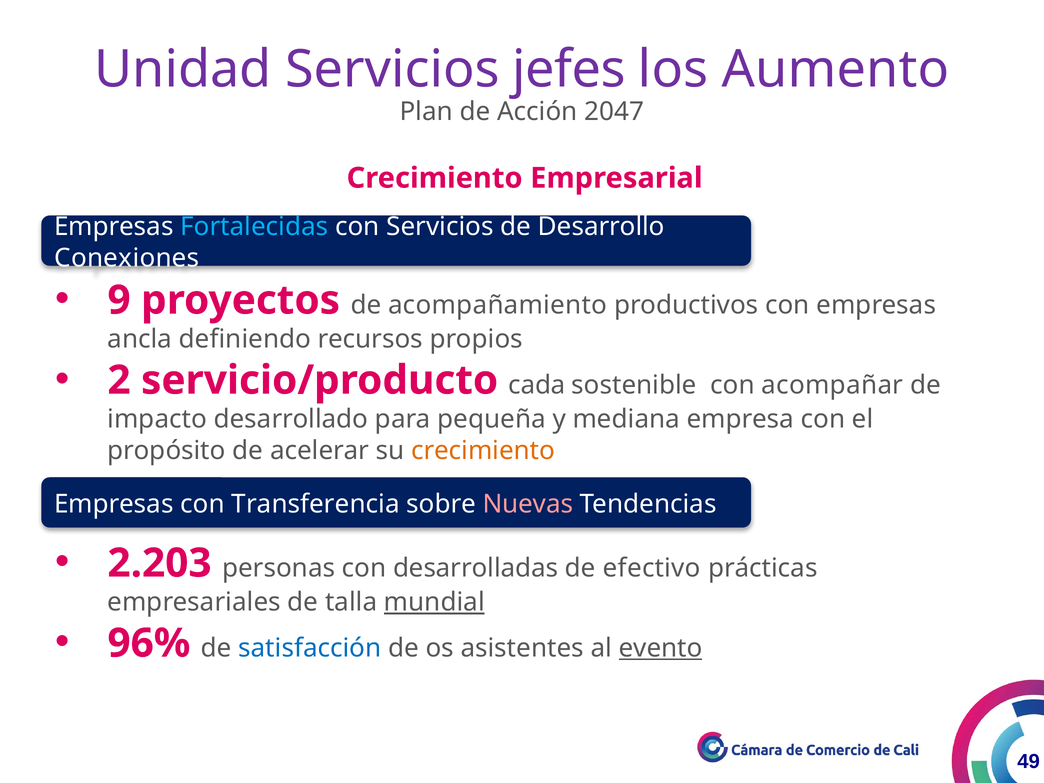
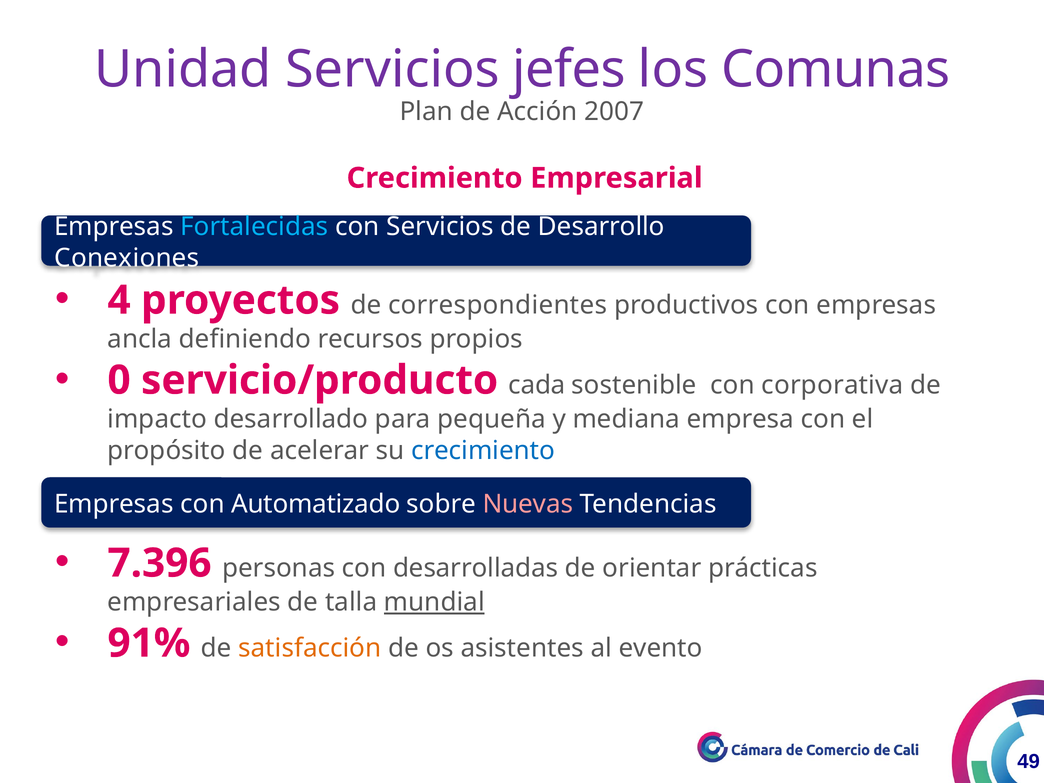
Aumento: Aumento -> Comunas
2047: 2047 -> 2007
9: 9 -> 4
acompañamiento: acompañamiento -> correspondientes
2: 2 -> 0
acompañar: acompañar -> corporativa
crecimiento at (483, 451) colour: orange -> blue
Transferencia: Transferencia -> Automatizado
2.203: 2.203 -> 7.396
efectivo: efectivo -> orientar
96%: 96% -> 91%
satisfacción colour: blue -> orange
evento underline: present -> none
